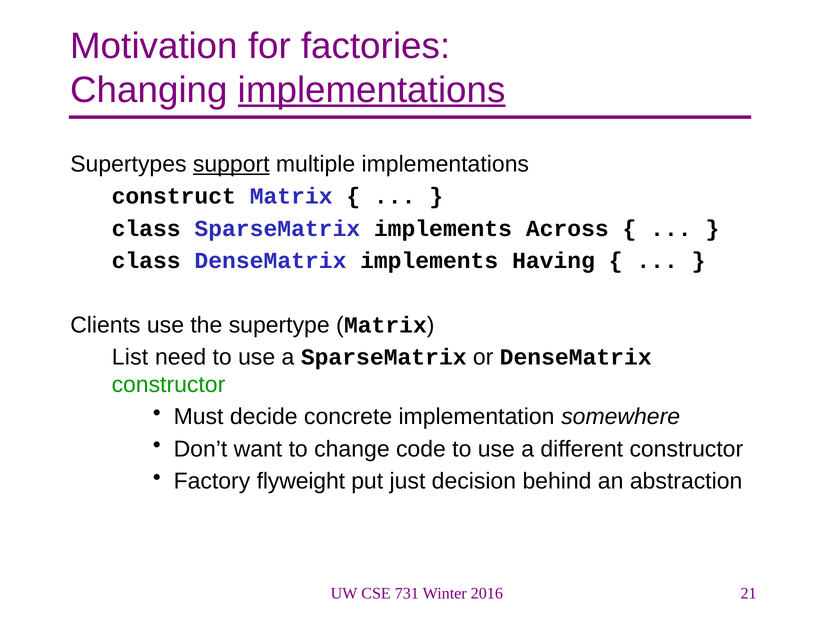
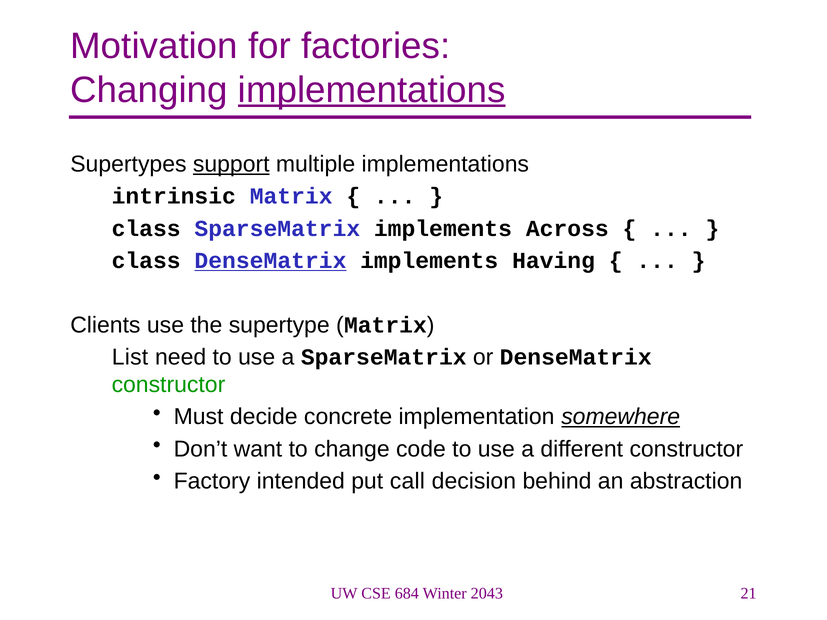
construct: construct -> intrinsic
DenseMatrix at (270, 261) underline: none -> present
somewhere underline: none -> present
flyweight: flyweight -> intended
just: just -> call
731: 731 -> 684
2016: 2016 -> 2043
